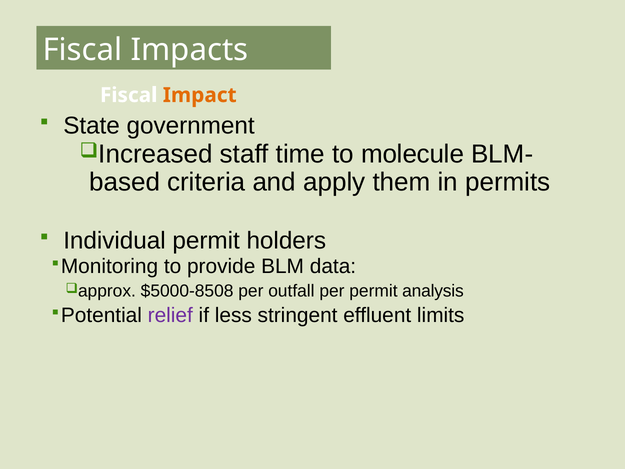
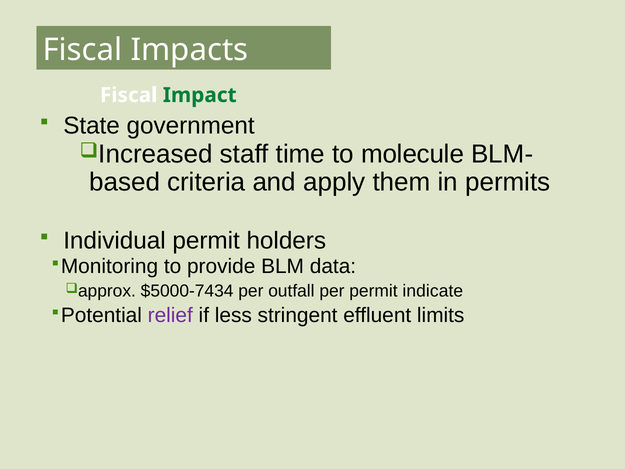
Impact colour: orange -> green
$5000-8508: $5000-8508 -> $5000-7434
analysis: analysis -> indicate
